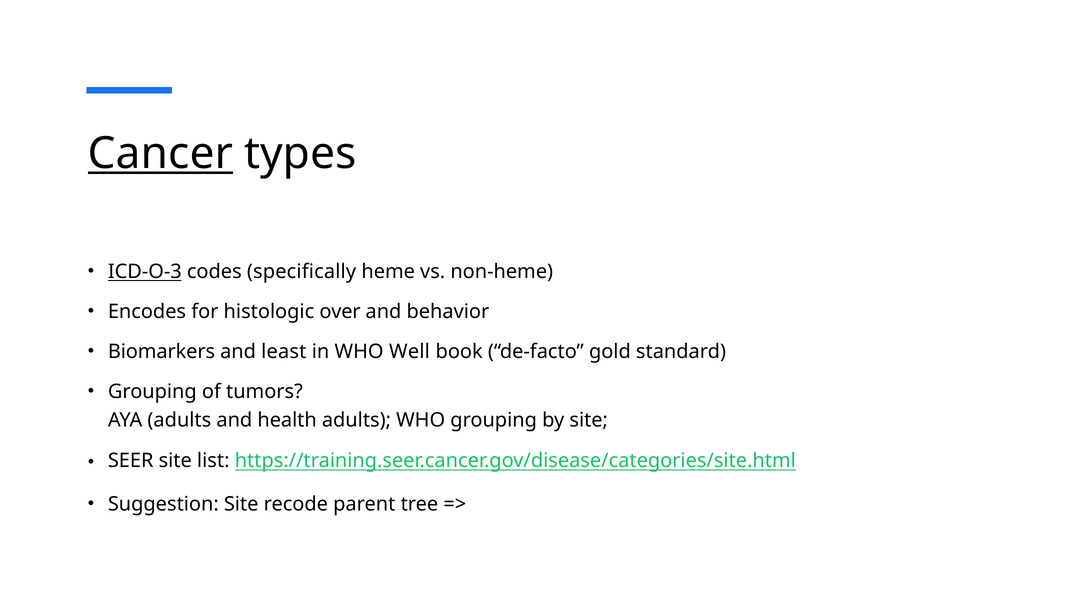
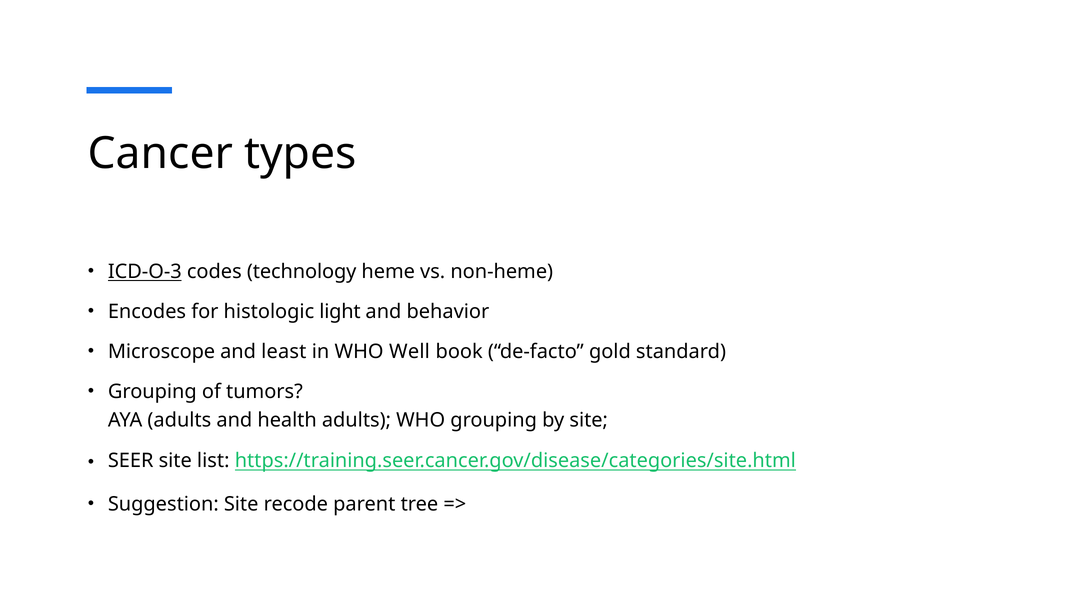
Cancer underline: present -> none
specifically: specifically -> technology
over: over -> light
Biomarkers: Biomarkers -> Microscope
